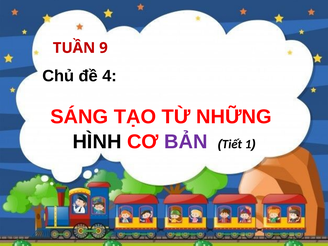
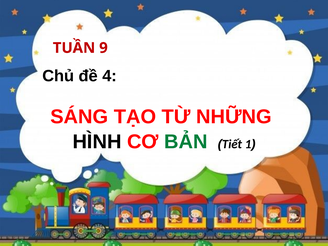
BẢN colour: purple -> green
